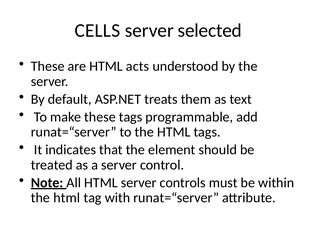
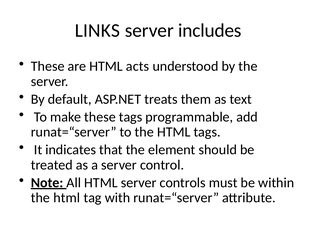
CELLS: CELLS -> LINKS
selected: selected -> includes
